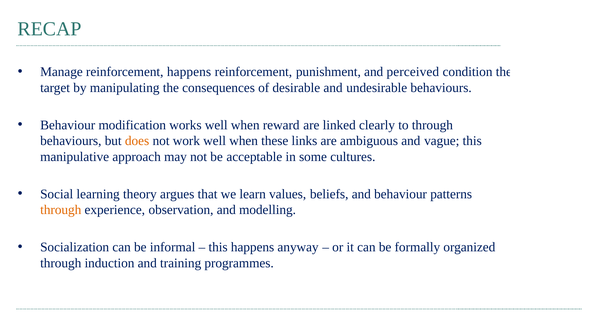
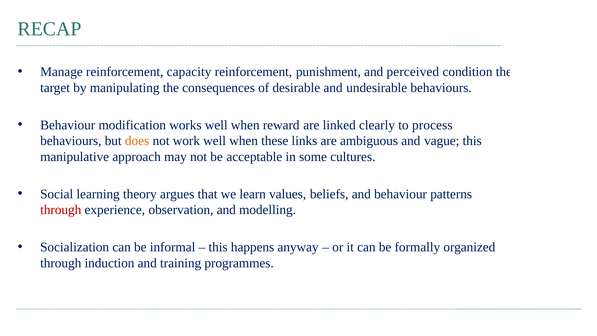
reinforcement happens: happens -> capacity
to through: through -> process
through at (61, 210) colour: orange -> red
